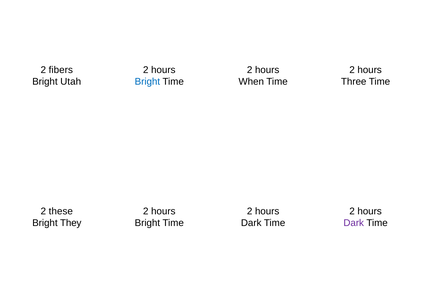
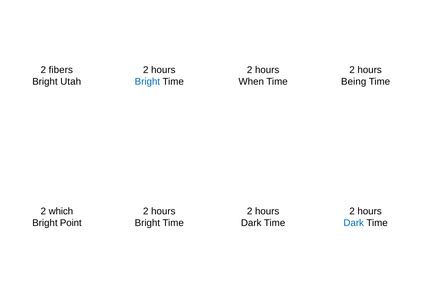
Three: Three -> Being
these: these -> which
They: They -> Point
Dark at (354, 223) colour: purple -> blue
